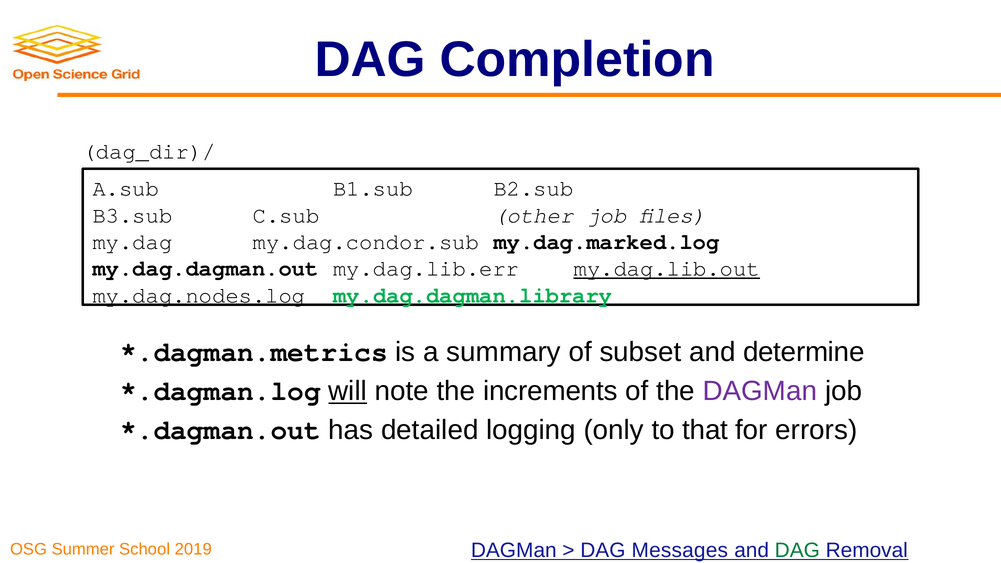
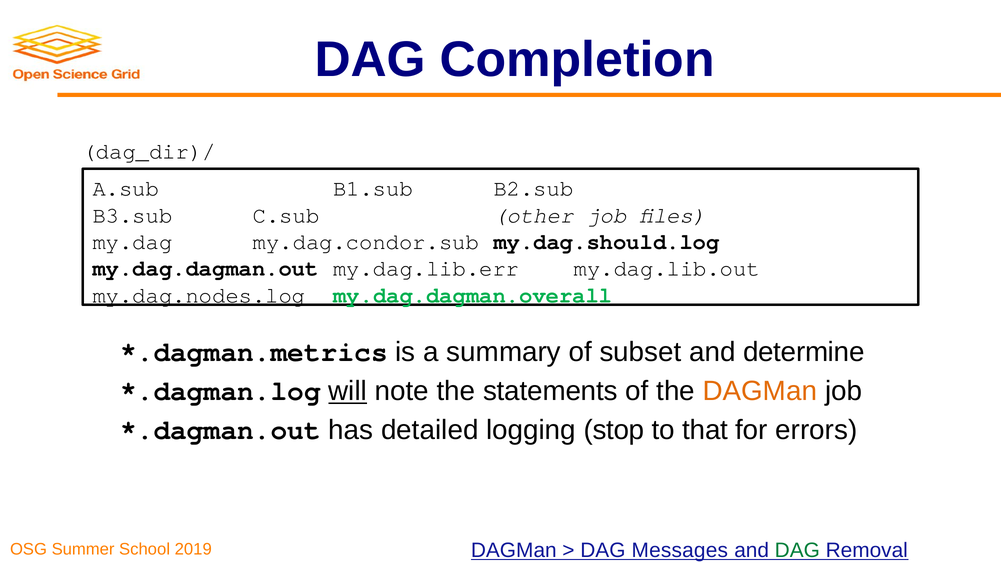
my.dag.marked.log: my.dag.marked.log -> my.dag.should.log
my.dag.lib.out underline: present -> none
my.dag.dagman.library: my.dag.dagman.library -> my.dag.dagman.overall
increments: increments -> statements
DAGMan at (760, 391) colour: purple -> orange
only: only -> stop
